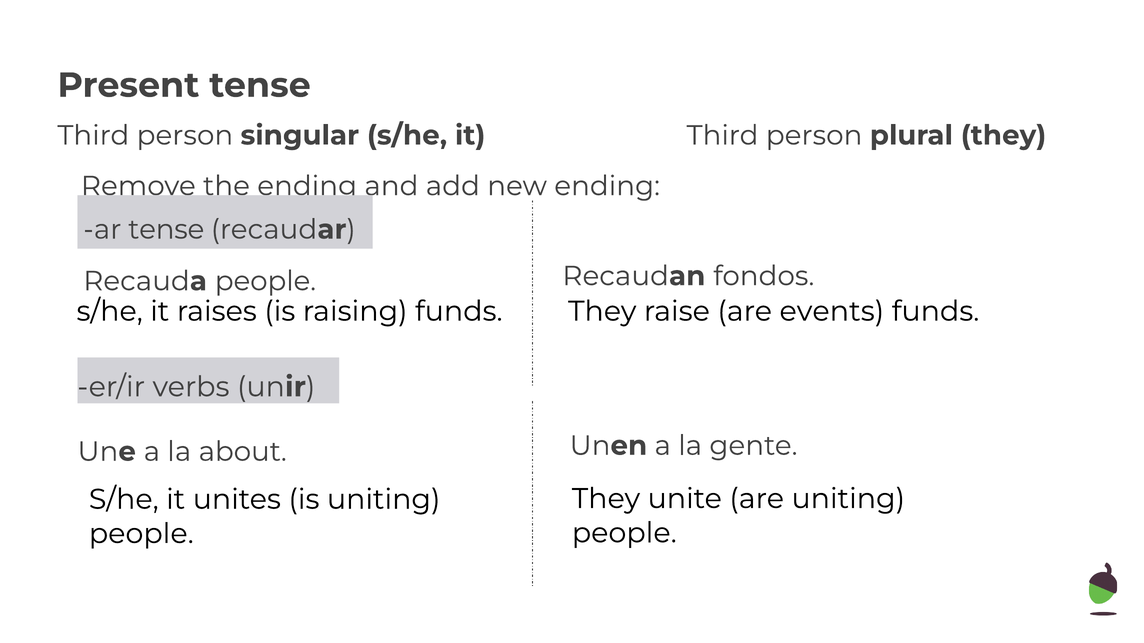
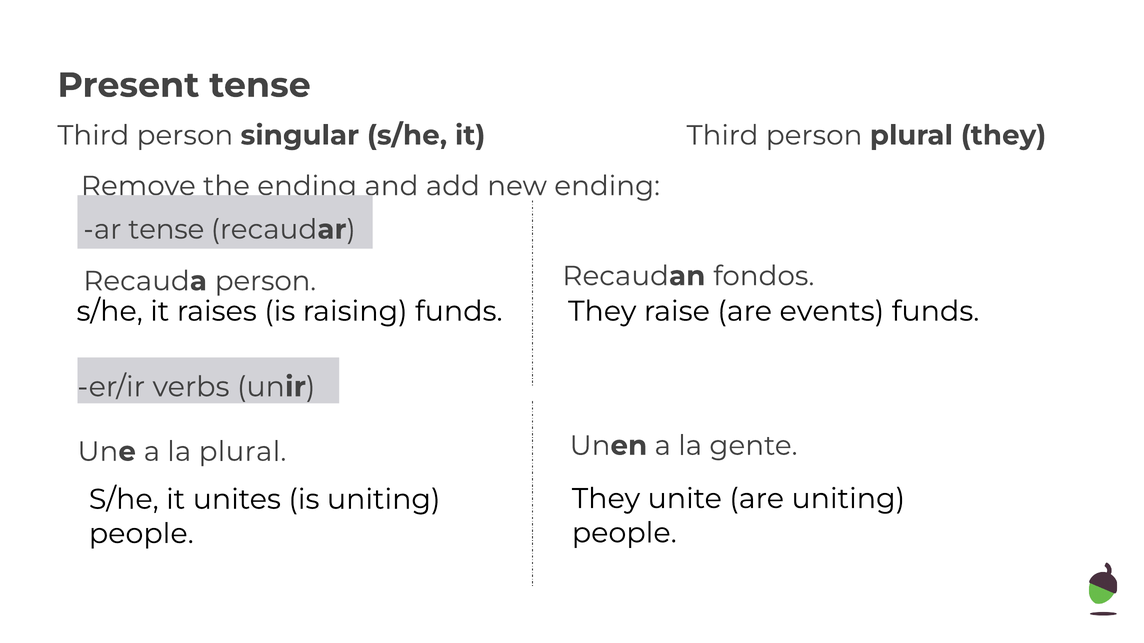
Recauda people: people -> person
la about: about -> plural
